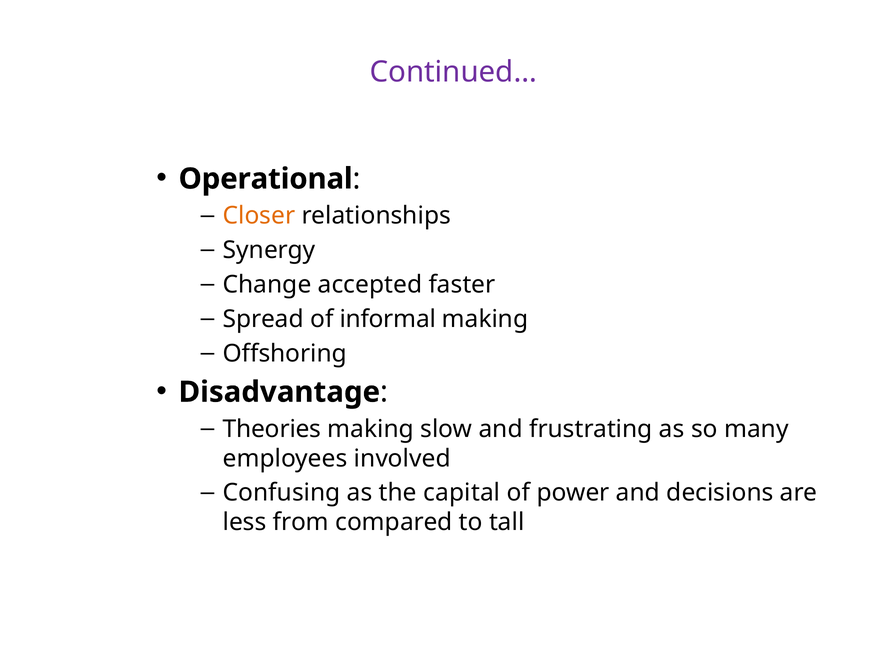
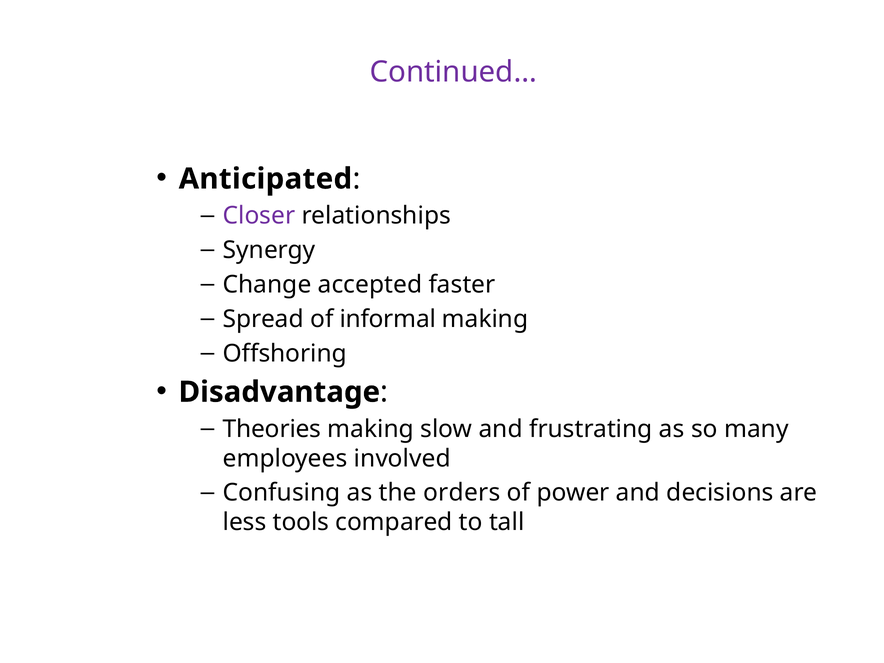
Operational: Operational -> Anticipated
Closer colour: orange -> purple
capital: capital -> orders
from: from -> tools
